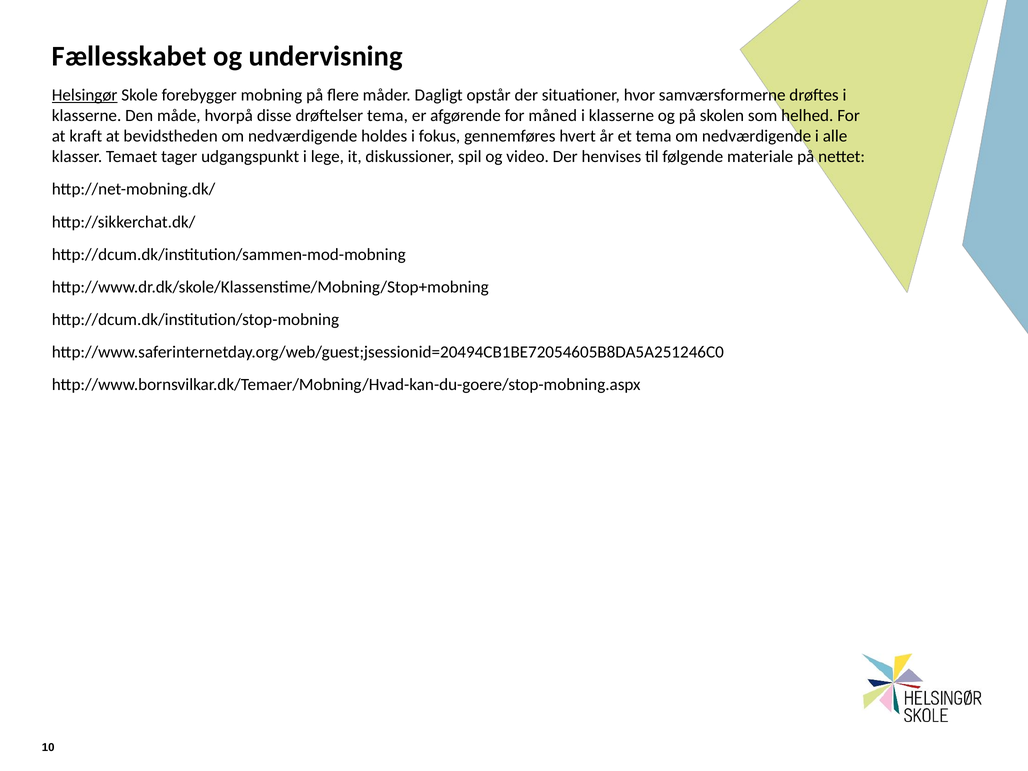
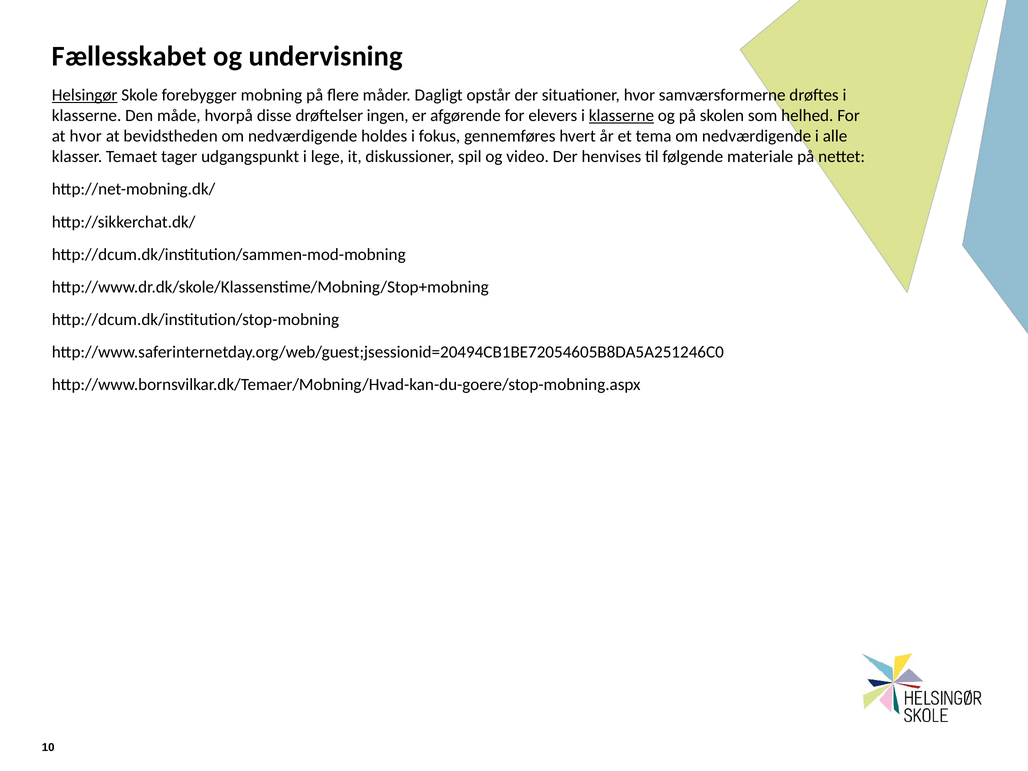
drøftelser tema: tema -> ingen
måned: måned -> elevers
klasserne at (621, 116) underline: none -> present
at kraft: kraft -> hvor
